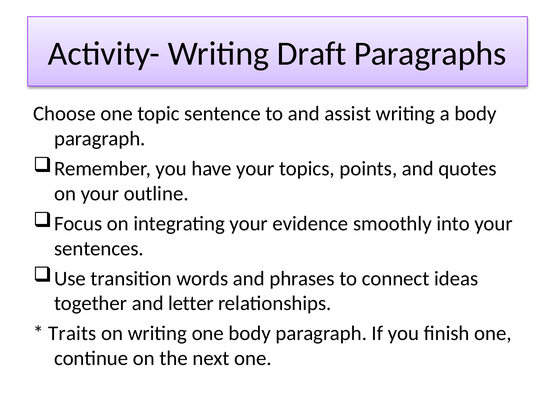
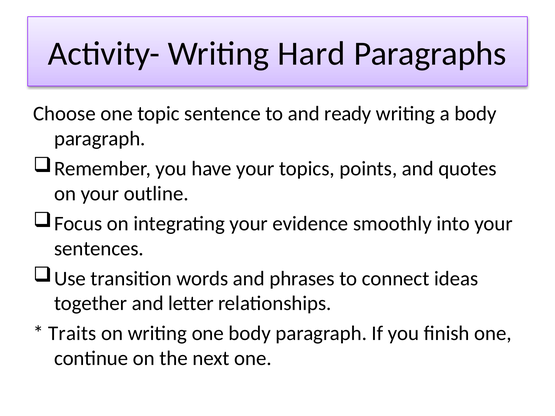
Draft: Draft -> Hard
assist: assist -> ready
